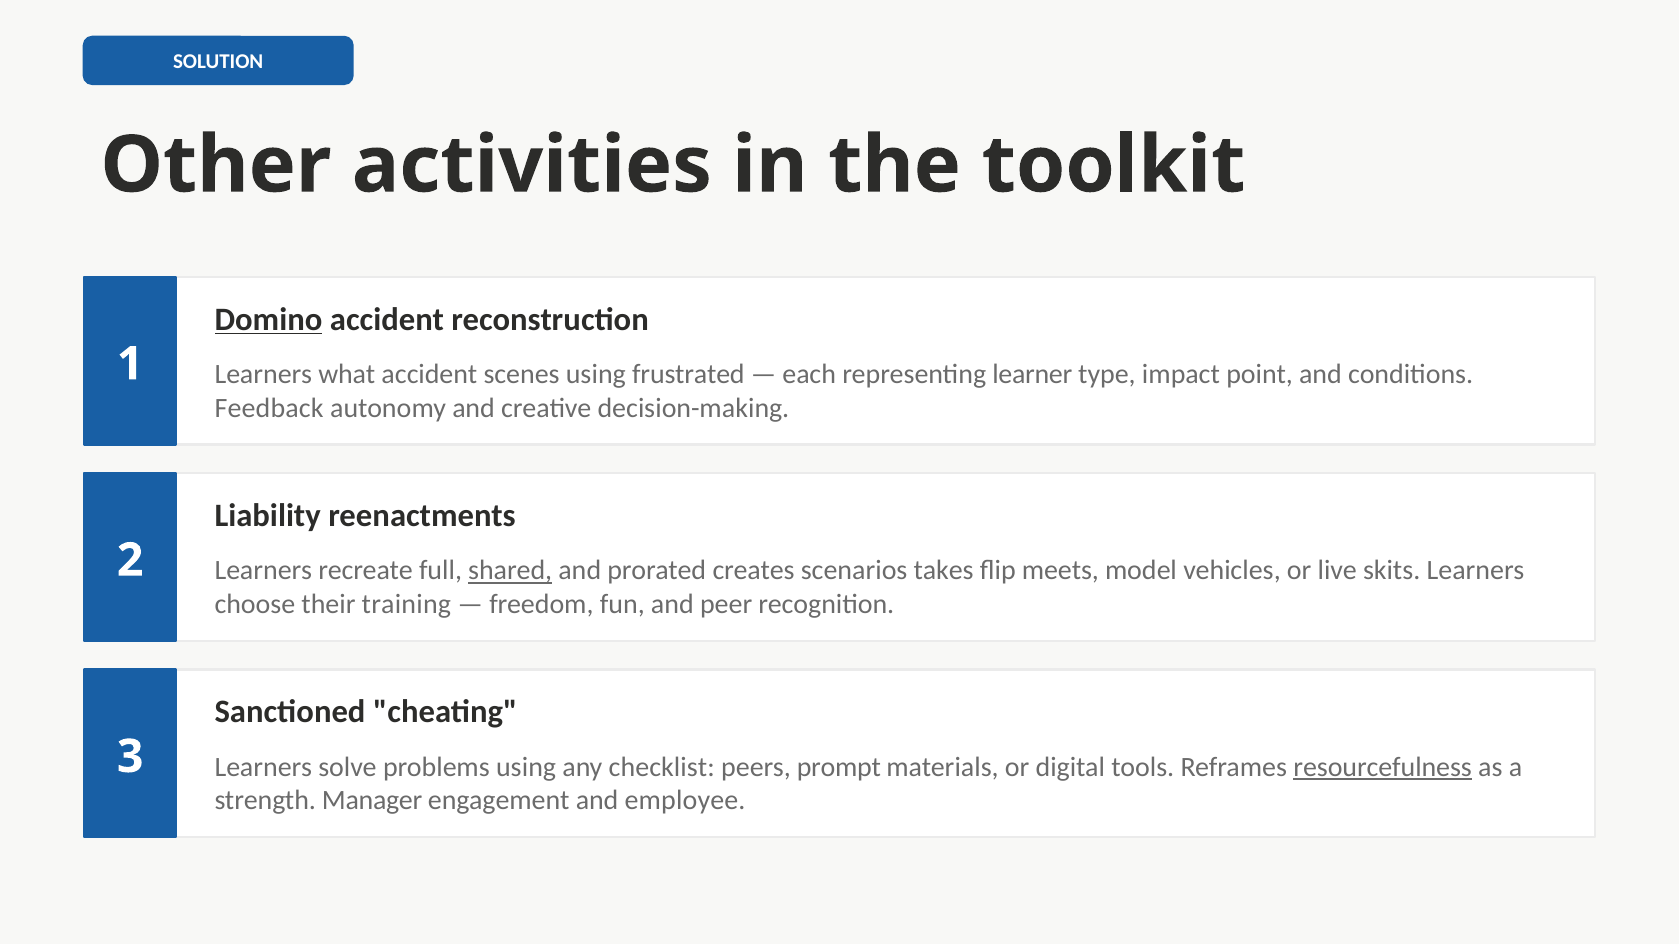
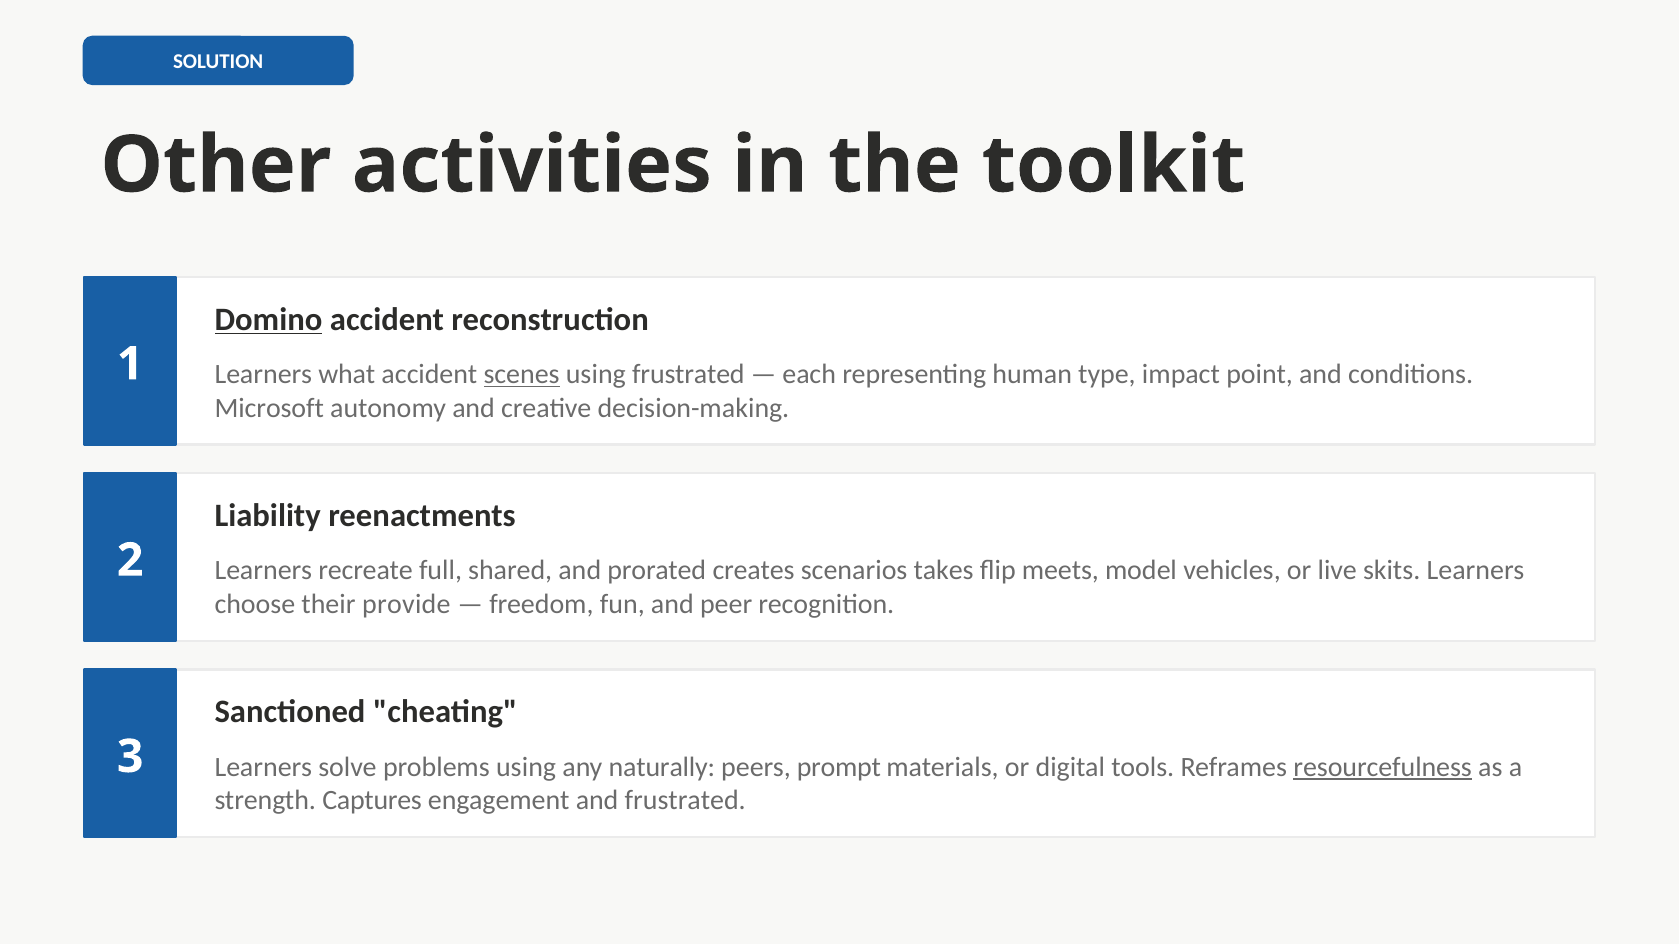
scenes underline: none -> present
learner: learner -> human
Feedback: Feedback -> Microsoft
shared underline: present -> none
training: training -> provide
checklist: checklist -> naturally
Manager: Manager -> Captures
and employee: employee -> frustrated
